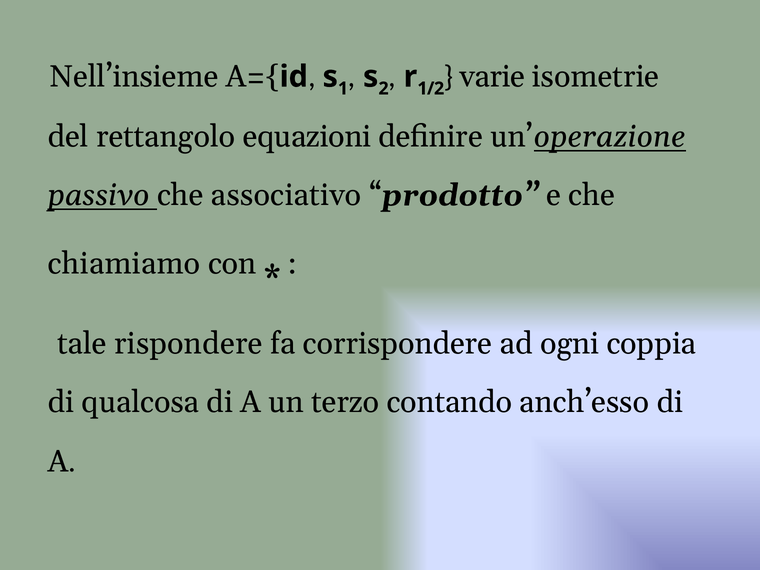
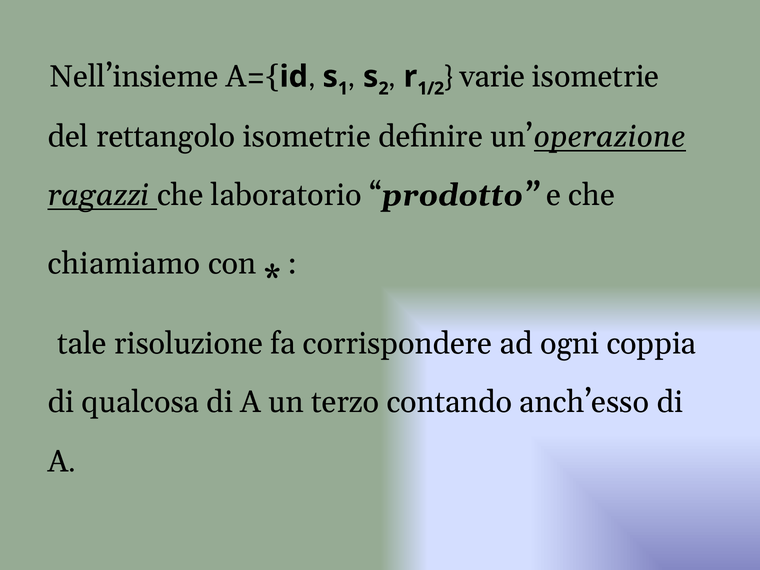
rettangolo equazioni: equazioni -> isometrie
passivo: passivo -> ragazzi
associativo: associativo -> laboratorio
rispondere: rispondere -> risoluzione
